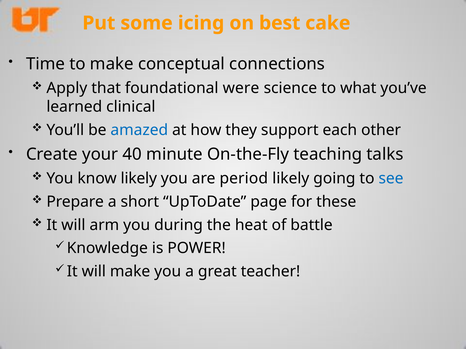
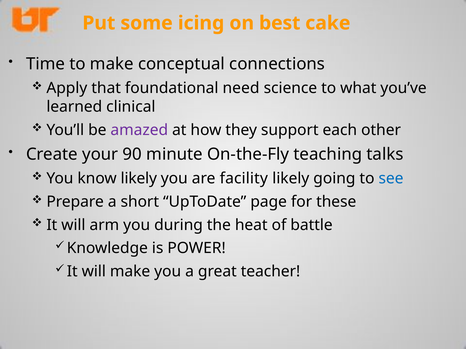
were: were -> need
amazed colour: blue -> purple
40: 40 -> 90
period: period -> facility
